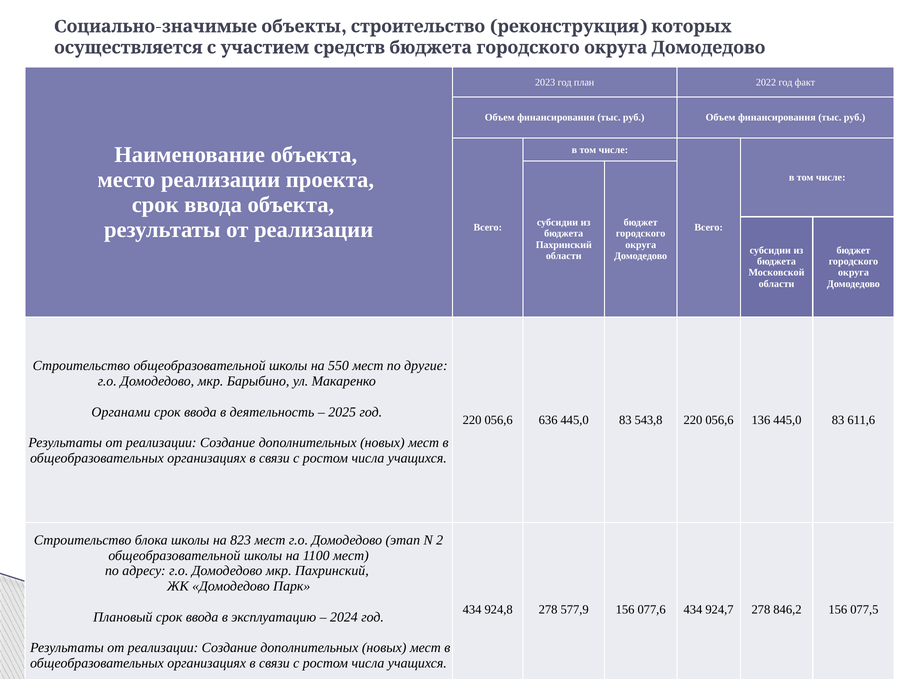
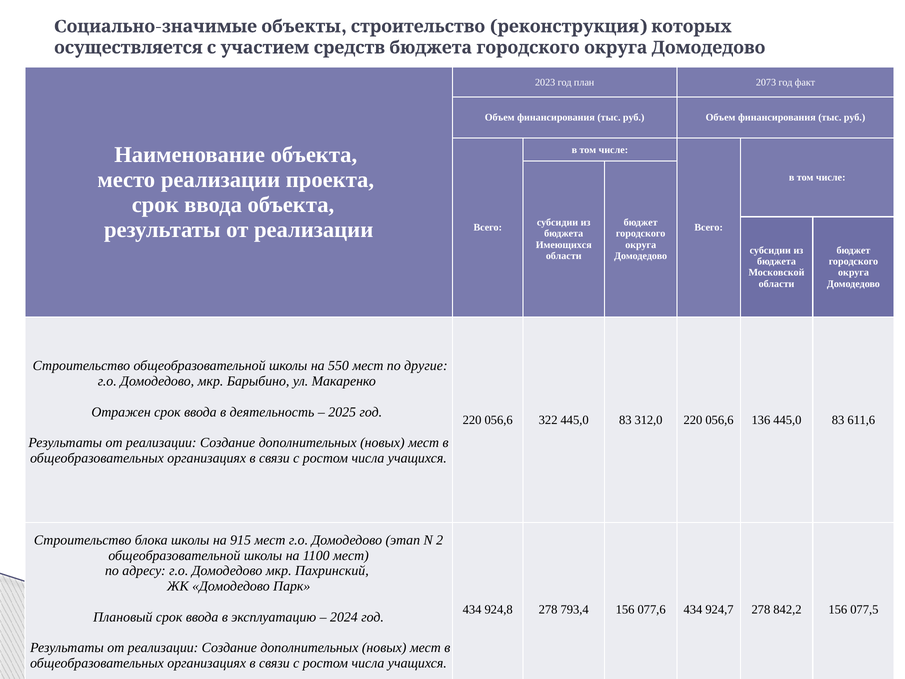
2022: 2022 -> 2073
Пахринский at (564, 245): Пахринский -> Имеющихся
Органами: Органами -> Отражен
636: 636 -> 322
543,8: 543,8 -> 312,0
823: 823 -> 915
577,9: 577,9 -> 793,4
846,2: 846,2 -> 842,2
